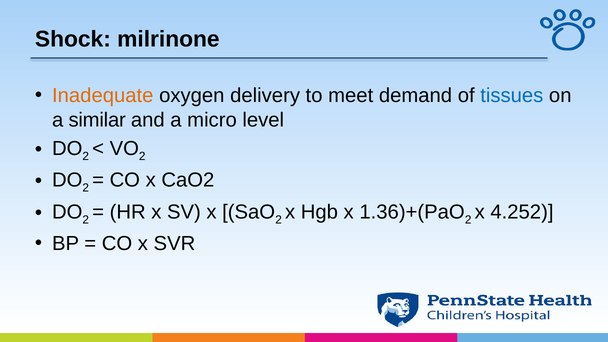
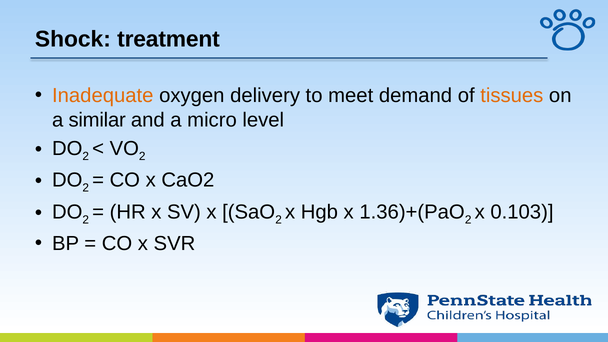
milrinone: milrinone -> treatment
tissues colour: blue -> orange
4.252: 4.252 -> 0.103
